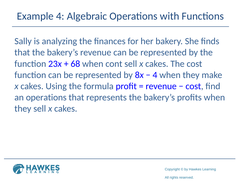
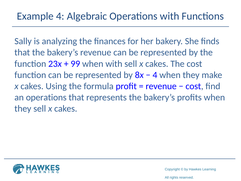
68: 68 -> 99
when cont: cont -> with
